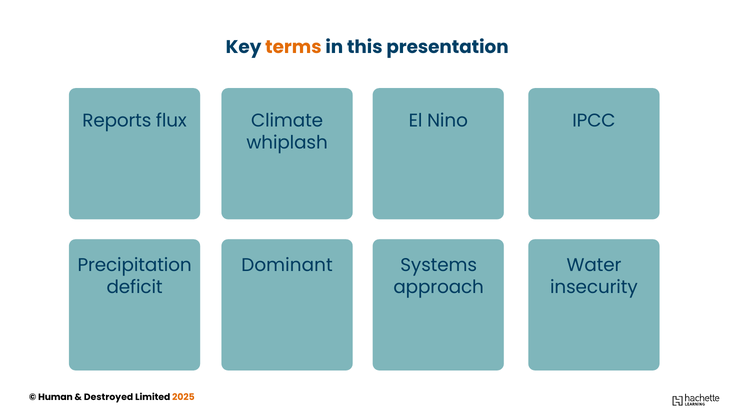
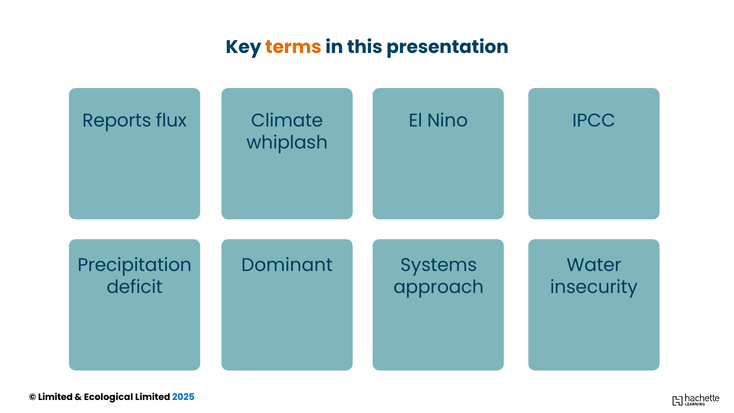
Human at (55, 397): Human -> Limited
Destroyed: Destroyed -> Ecological
2025 colour: orange -> blue
